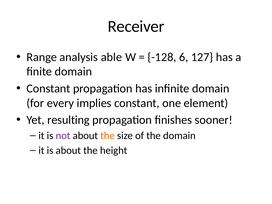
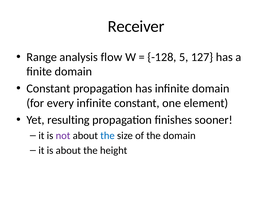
able: able -> flow
6: 6 -> 5
every implies: implies -> infinite
the at (107, 136) colour: orange -> blue
